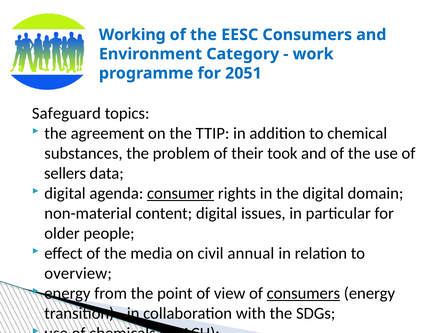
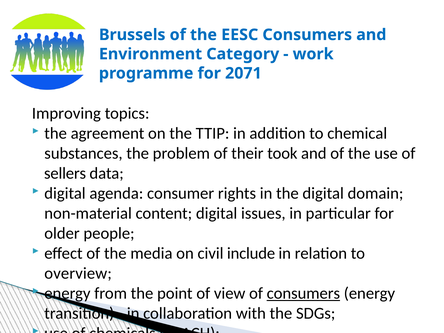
Working: Working -> Brussels
2051: 2051 -> 2071
Safeguard: Safeguard -> Improving
consumer underline: present -> none
annual: annual -> include
